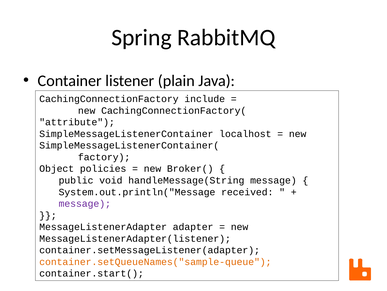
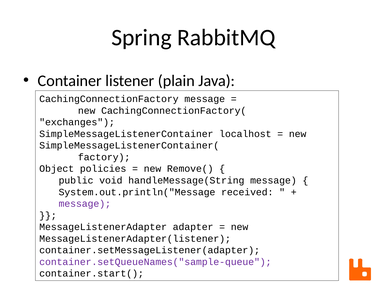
CachingConnectionFactory include: include -> message
attribute: attribute -> exchanges
Broker(: Broker( -> Remove(
container.setQueueNames("sample-queue colour: orange -> purple
